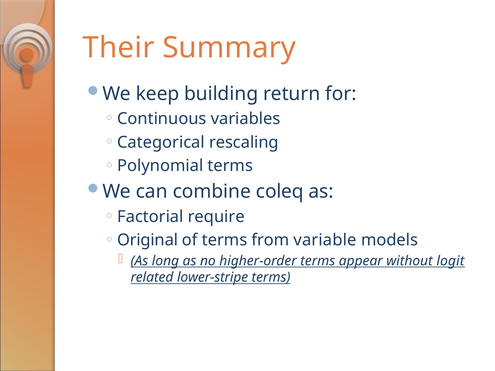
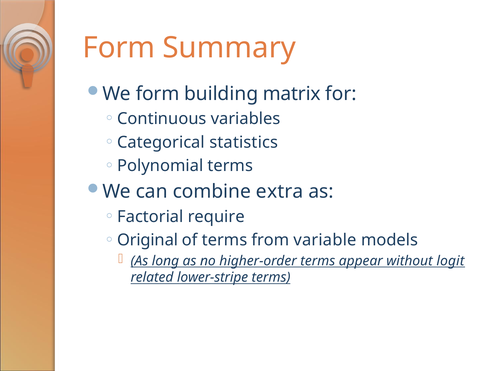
Their at (119, 48): Their -> Form
We keep: keep -> form
return: return -> matrix
rescaling: rescaling -> statistics
coleq: coleq -> extra
